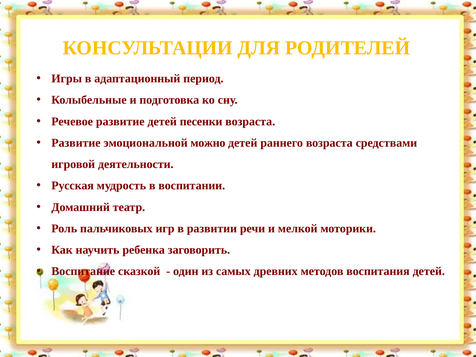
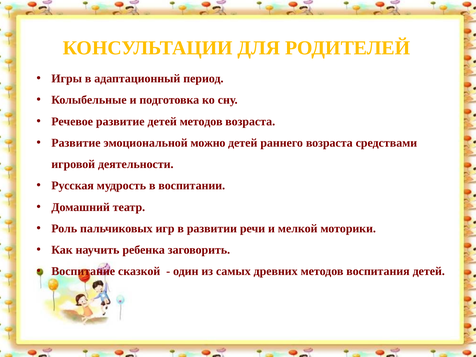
детей песенки: песенки -> методов
